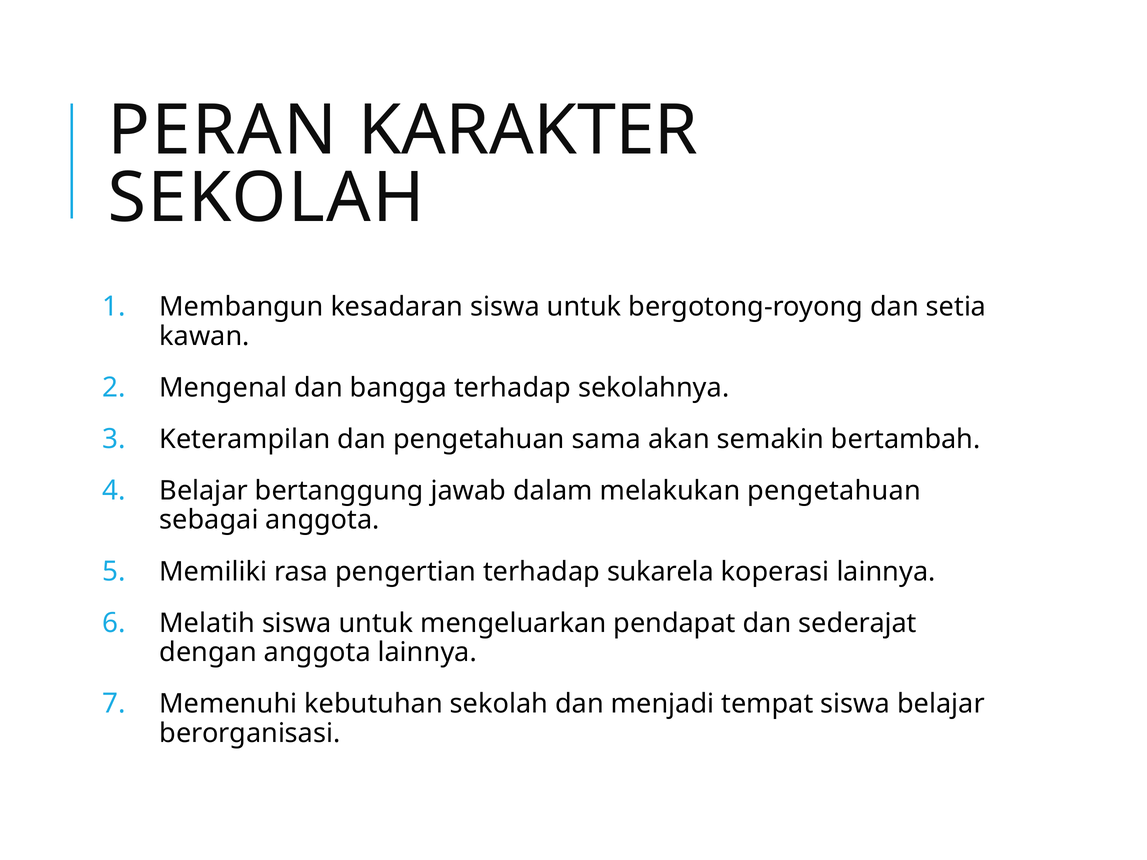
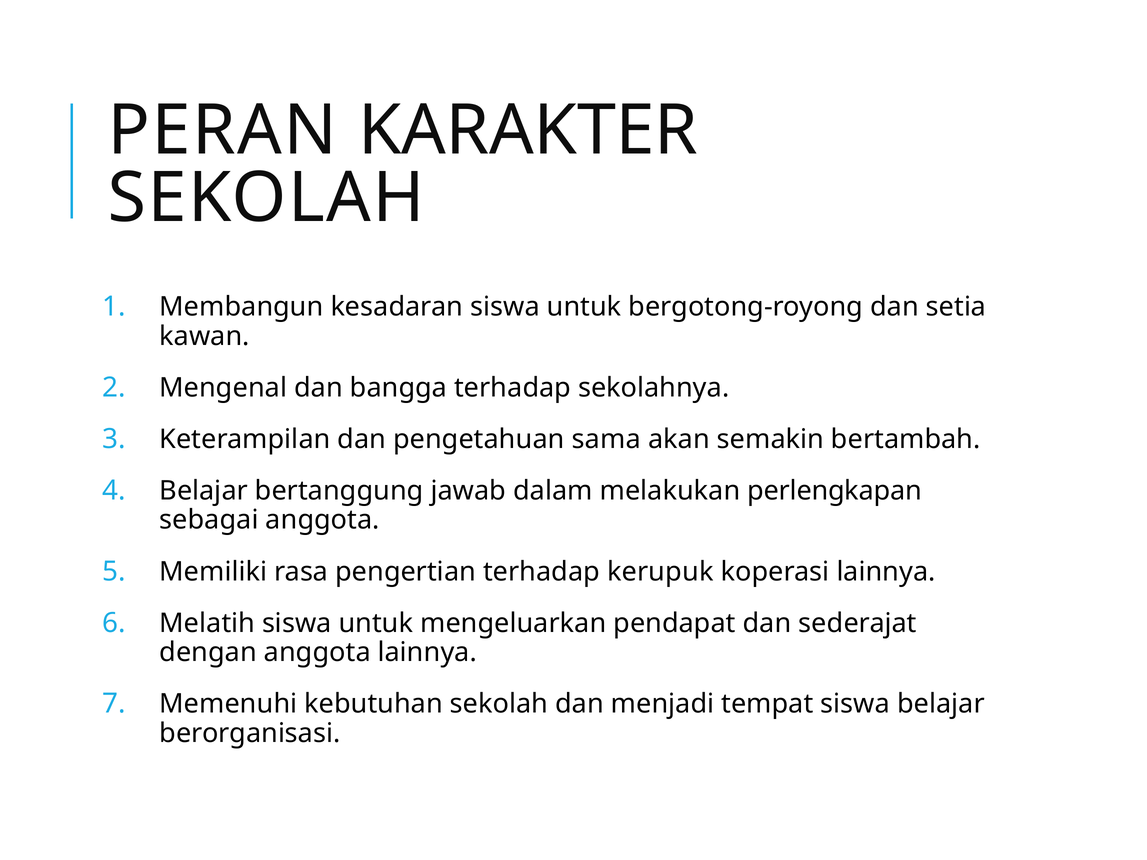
melakukan pengetahuan: pengetahuan -> perlengkapan
sukarela: sukarela -> kerupuk
